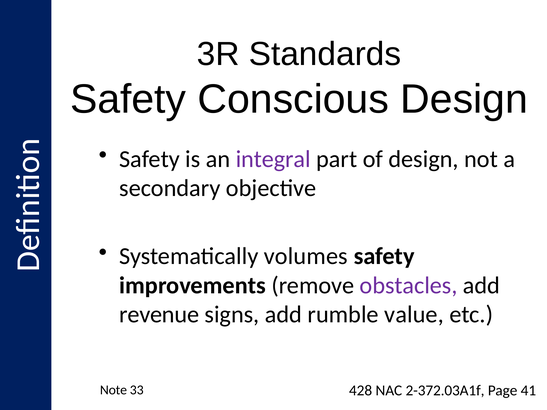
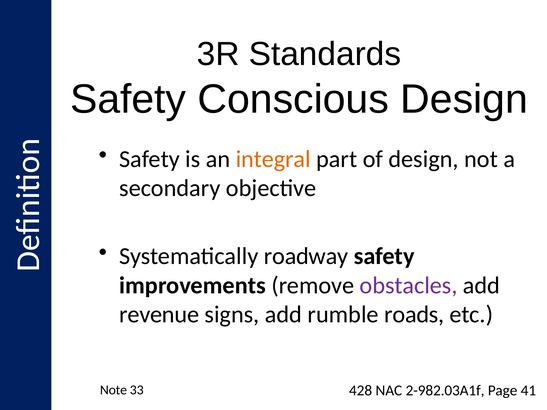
integral colour: purple -> orange
volumes: volumes -> roadway
value: value -> roads
2-372.03A1f: 2-372.03A1f -> 2-982.03A1f
